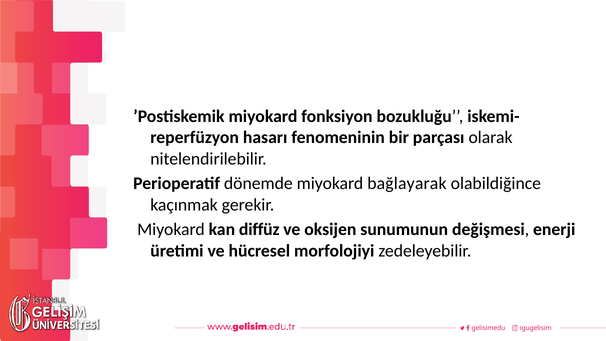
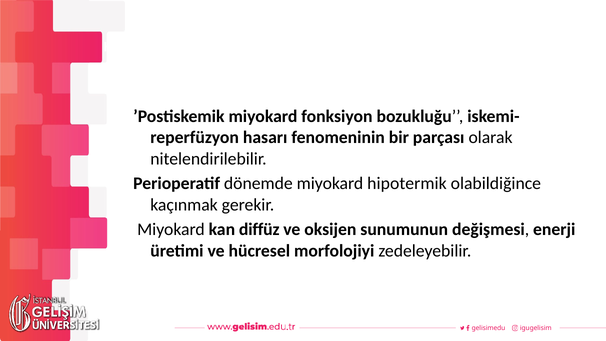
bağlayarak: bağlayarak -> hipotermik
